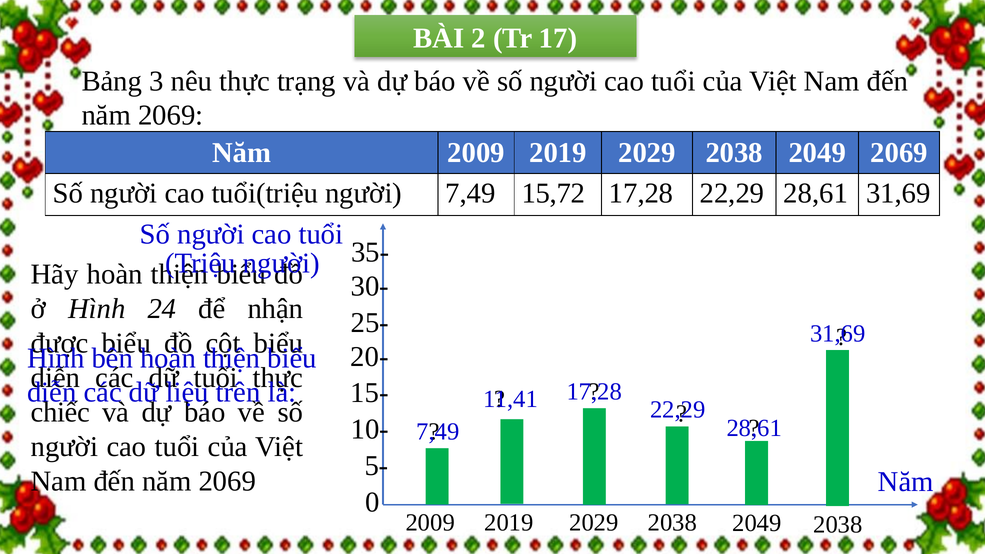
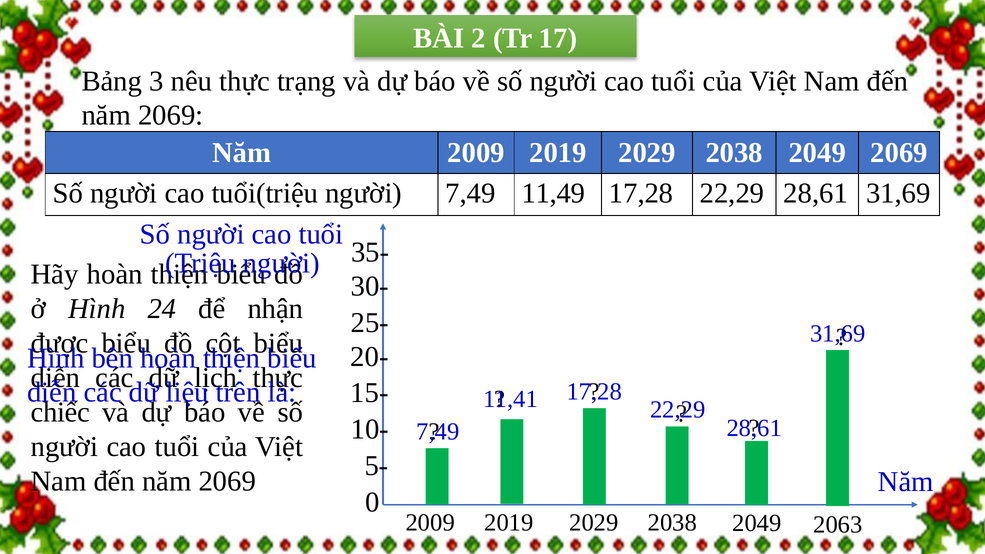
15,72: 15,72 -> 11,49
dữ tuổi: tuổi -> lịch
2049 2038: 2038 -> 2063
